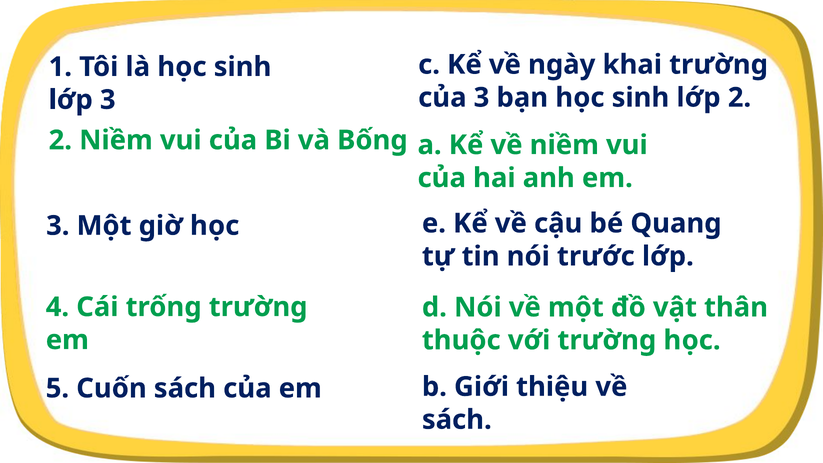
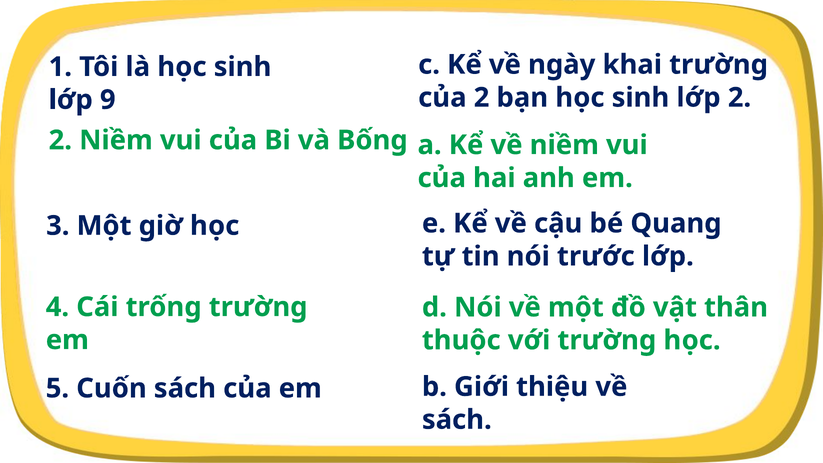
của 3: 3 -> 2
lớp 3: 3 -> 9
